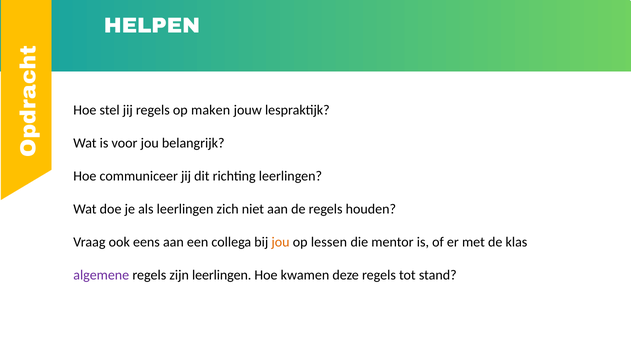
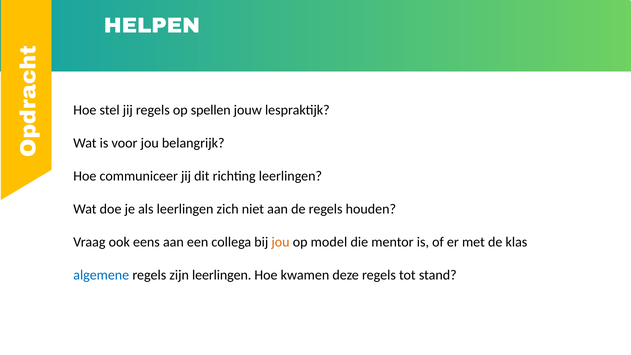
maken: maken -> spellen
lessen: lessen -> model
algemene colour: purple -> blue
